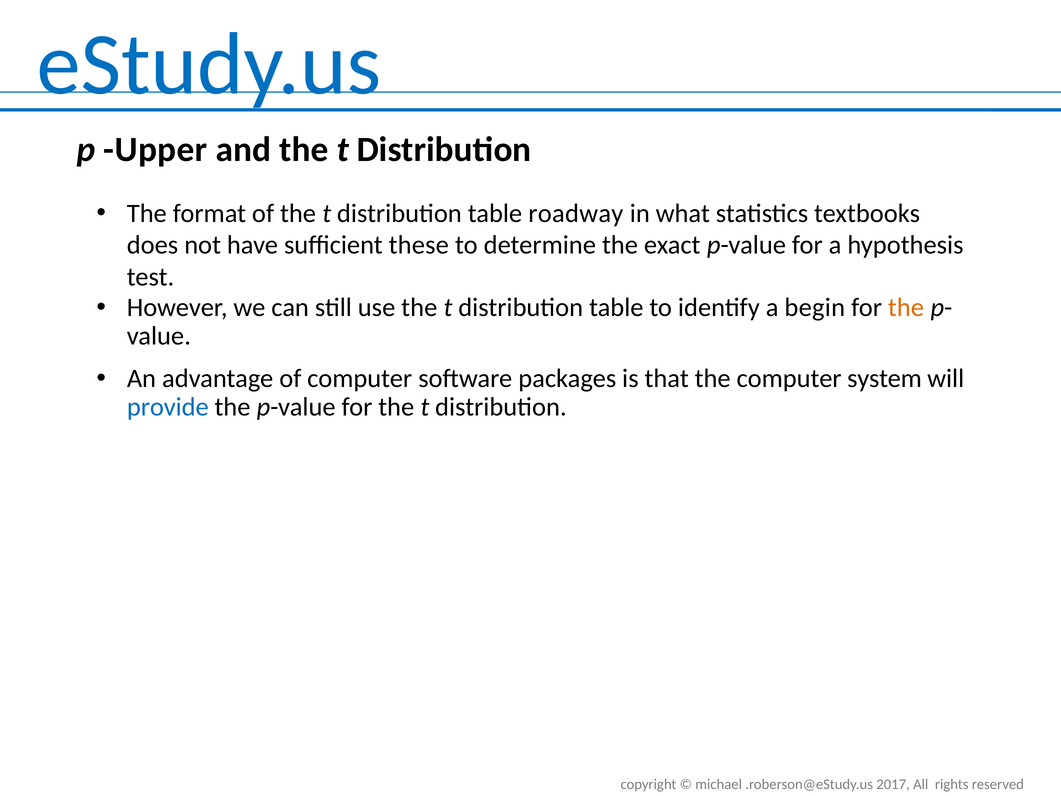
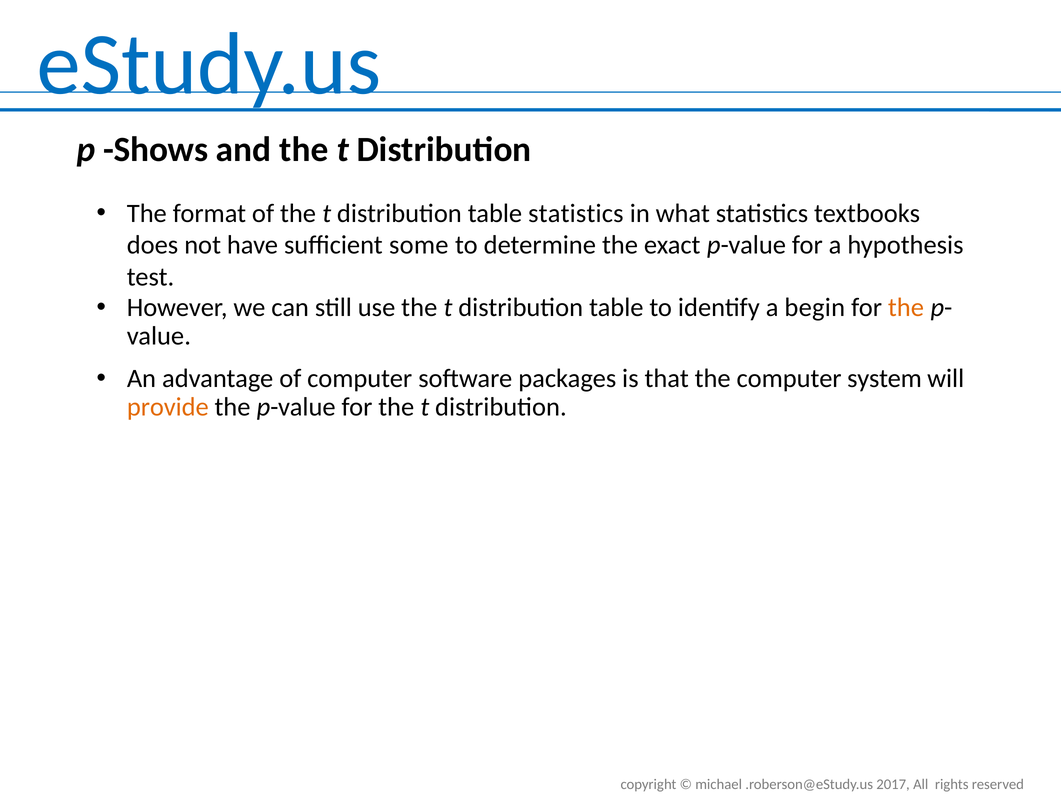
Upper: Upper -> Shows
table roadway: roadway -> statistics
these: these -> some
provide colour: blue -> orange
